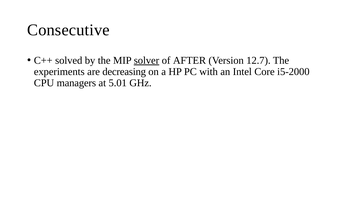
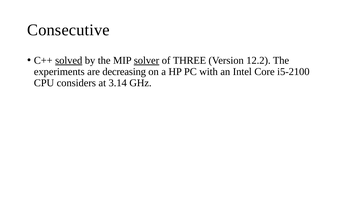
solved underline: none -> present
AFTER: AFTER -> THREE
12.7: 12.7 -> 12.2
i5-2000: i5-2000 -> i5-2100
managers: managers -> considers
5.01: 5.01 -> 3.14
